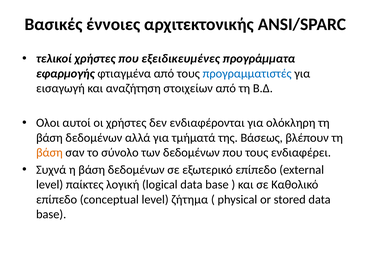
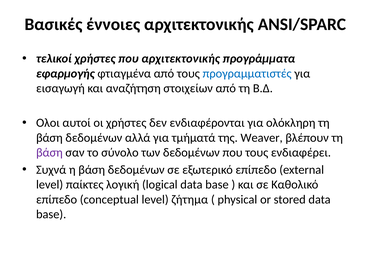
που εξειδικευμένες: εξειδικευμένες -> αρχιτεκτονικής
Βάσεως: Βάσεως -> Weaver
βάση at (49, 152) colour: orange -> purple
